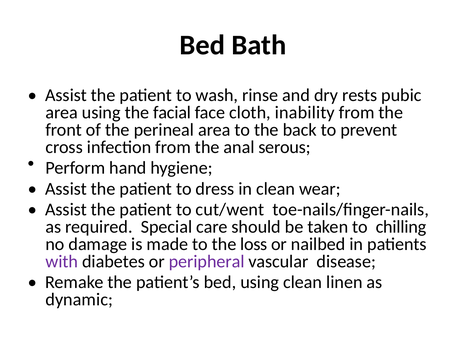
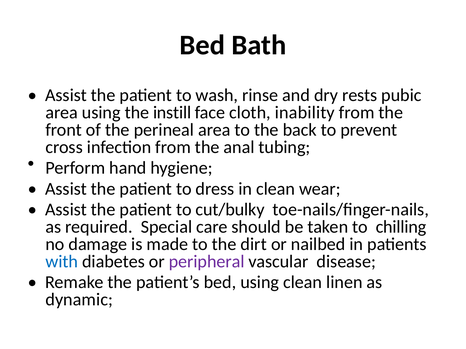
facial: facial -> instill
serous: serous -> tubing
cut/went: cut/went -> cut/bulky
loss: loss -> dirt
with colour: purple -> blue
